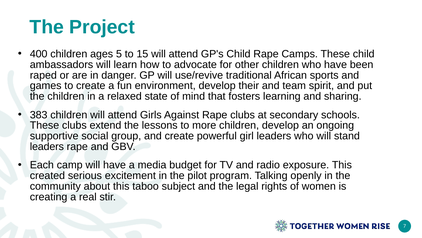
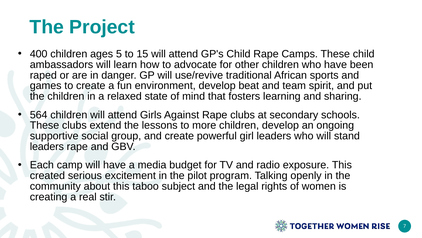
their: their -> beat
383: 383 -> 564
